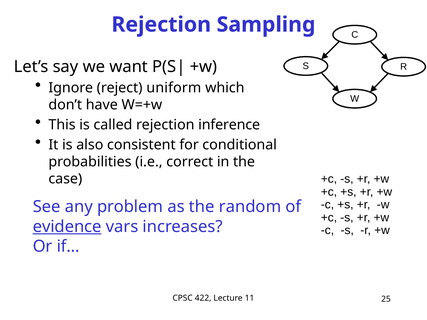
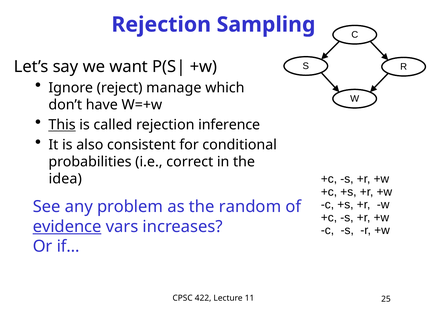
uniform: uniform -> manage
This underline: none -> present
case: case -> idea
